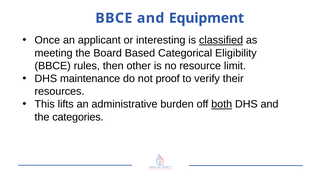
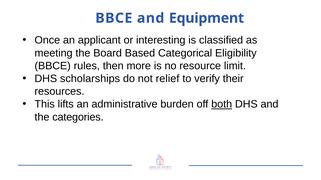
classified underline: present -> none
other: other -> more
maintenance: maintenance -> scholarships
proof: proof -> relief
